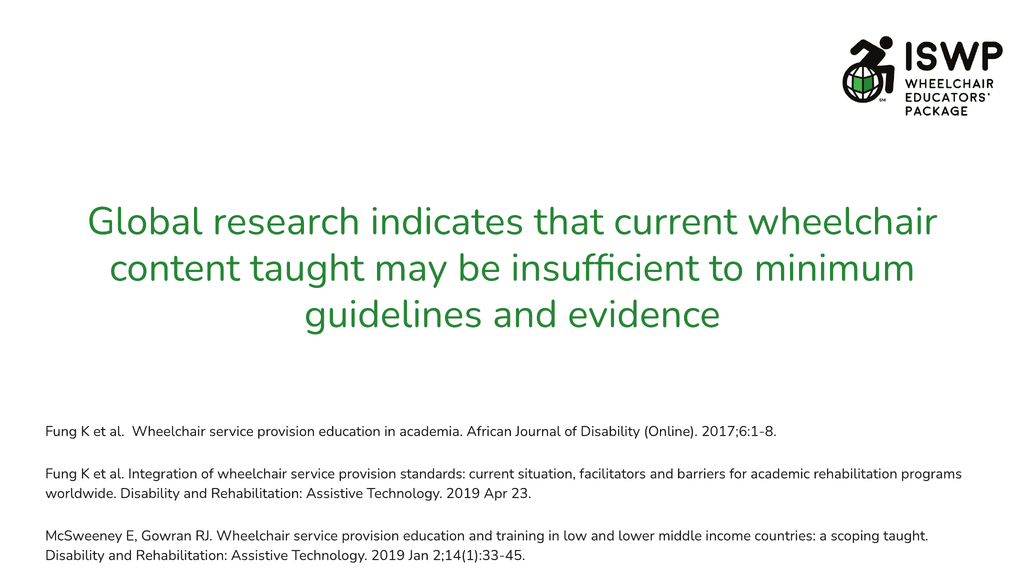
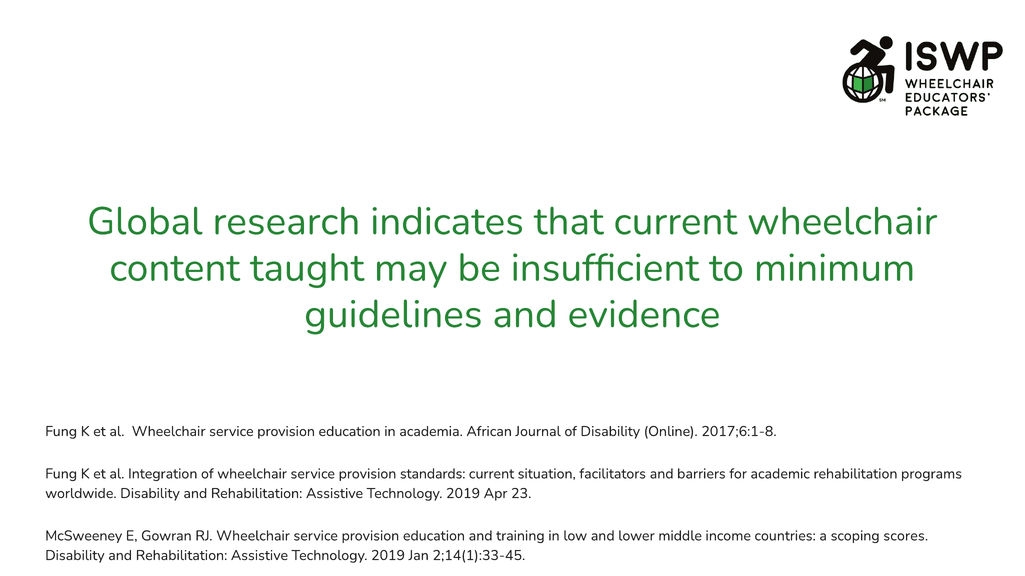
scoping taught: taught -> scores
